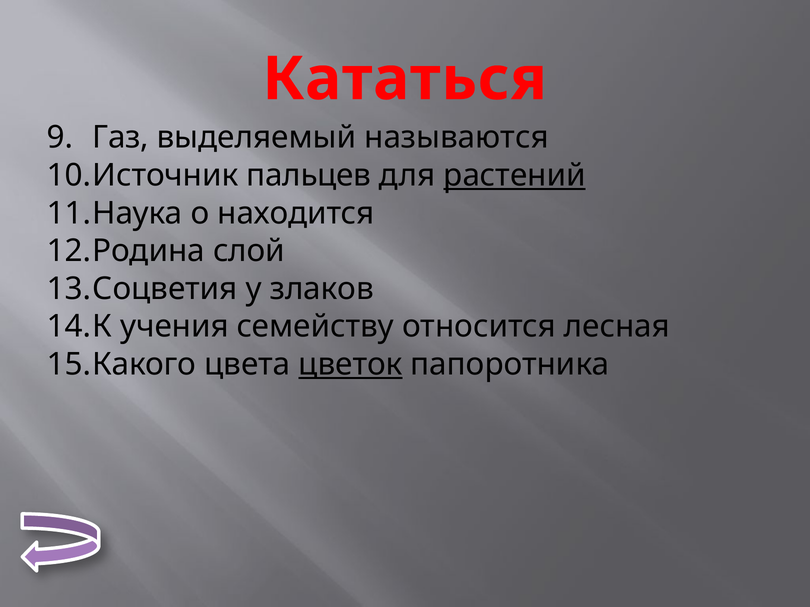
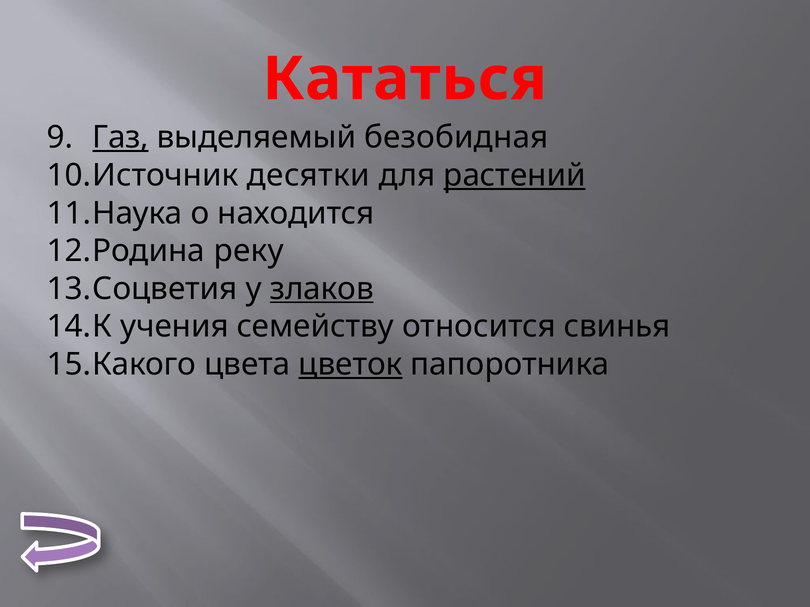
Газ underline: none -> present
называются: называются -> безобидная
пальцев: пальцев -> десятки
слой: слой -> реку
злаков underline: none -> present
лесная: лесная -> свинья
